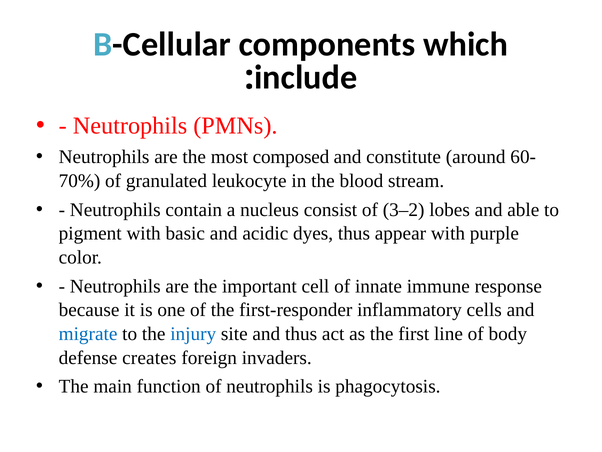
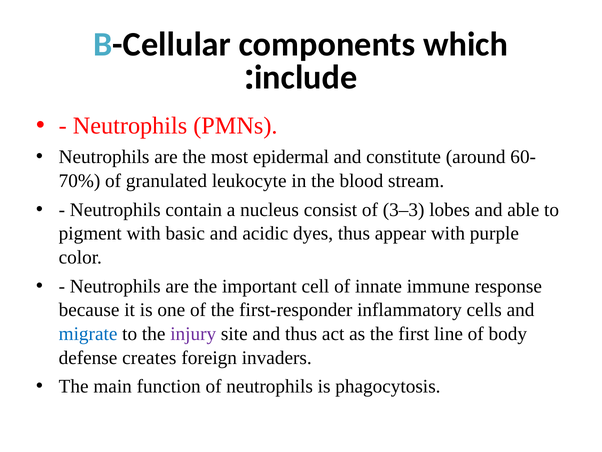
composed: composed -> epidermal
3–2: 3–2 -> 3–3
injury colour: blue -> purple
